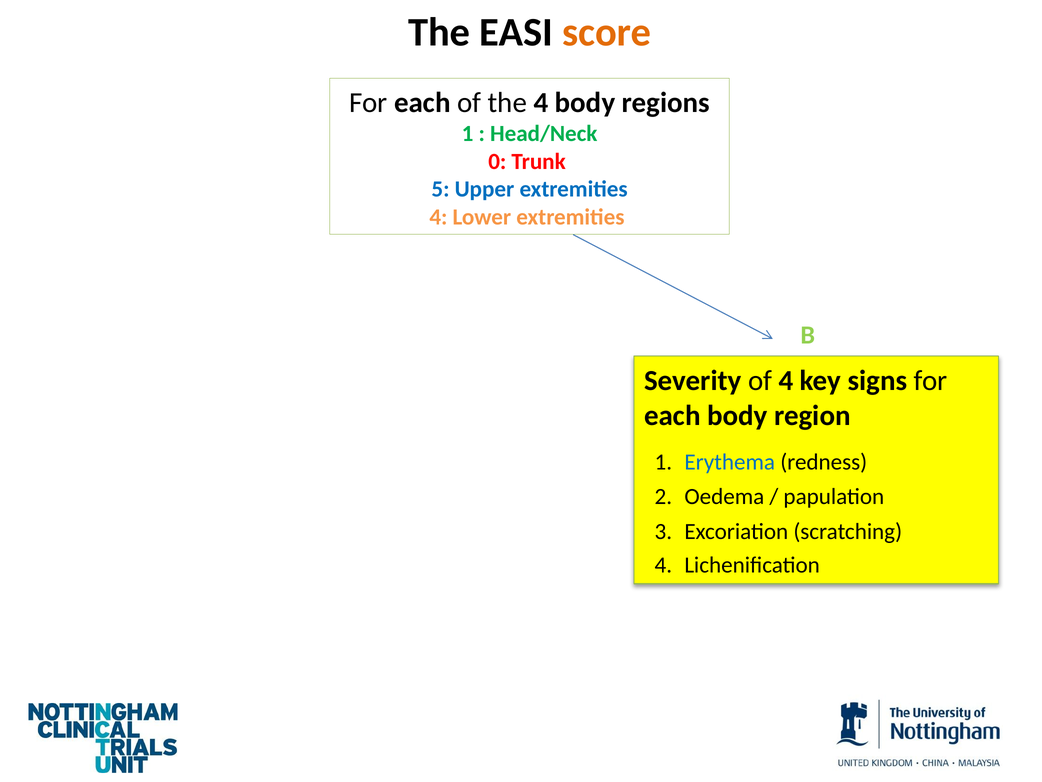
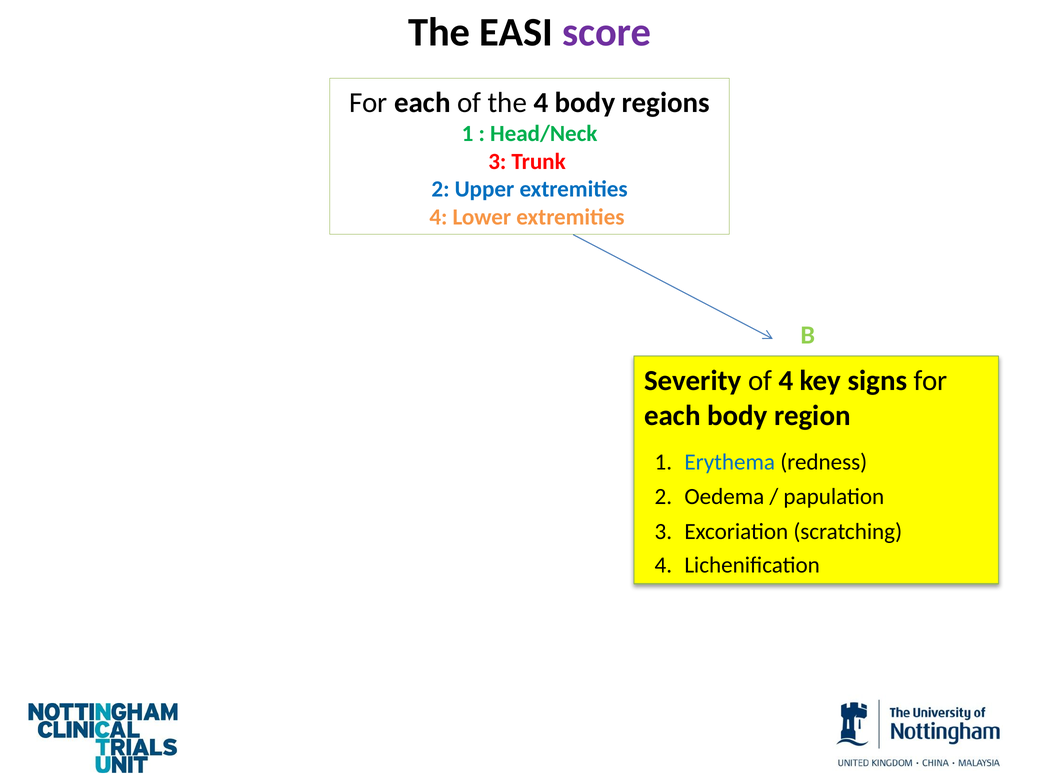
score colour: orange -> purple
0 at (497, 161): 0 -> 3
5 at (441, 189): 5 -> 2
